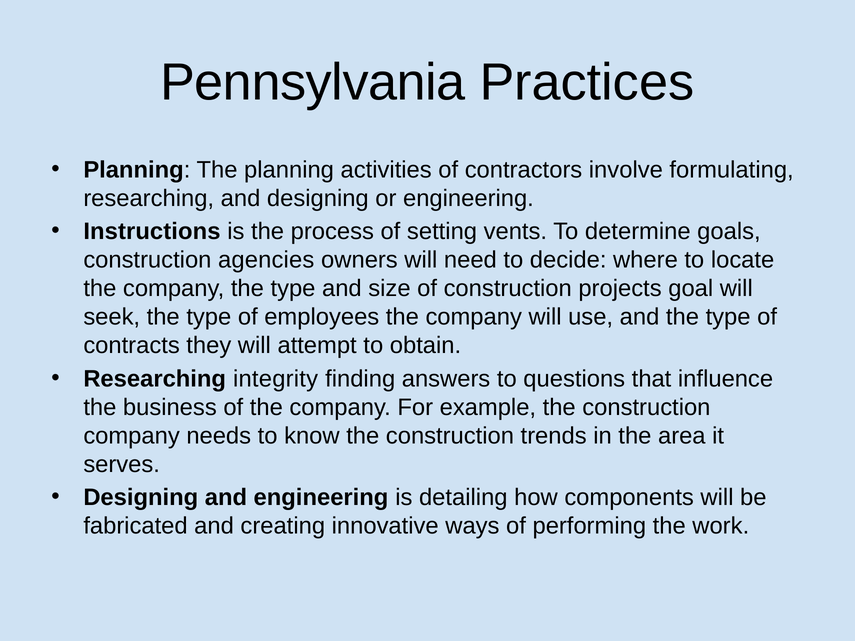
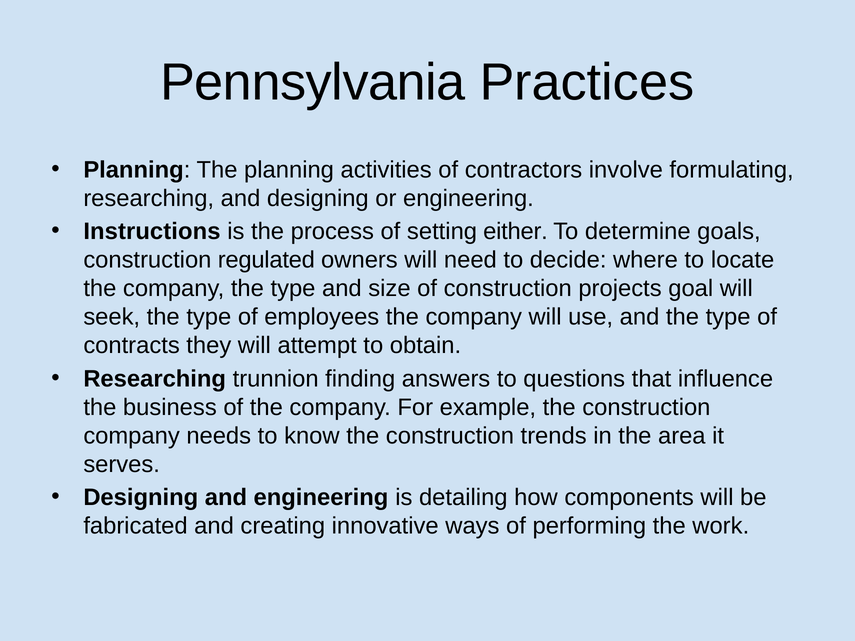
vents: vents -> either
agencies: agencies -> regulated
integrity: integrity -> trunnion
